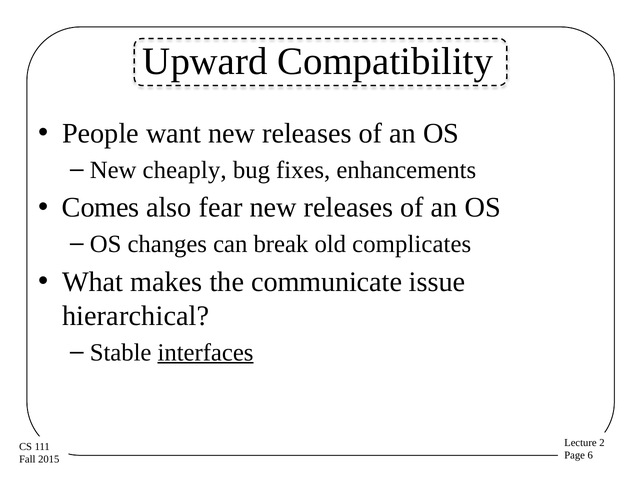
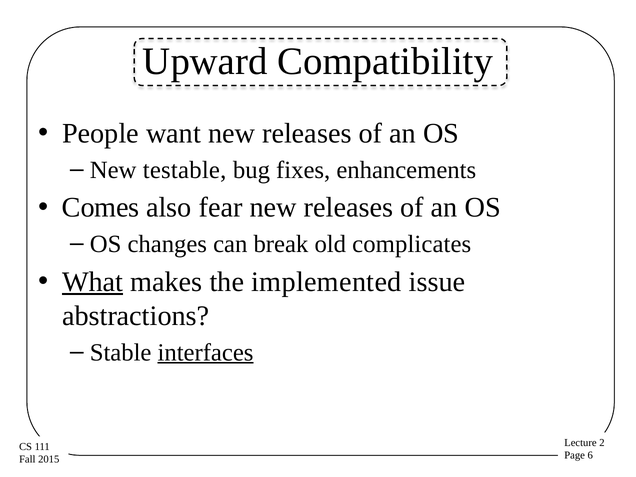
cheaply: cheaply -> testable
What underline: none -> present
communicate: communicate -> implemented
hierarchical: hierarchical -> abstractions
